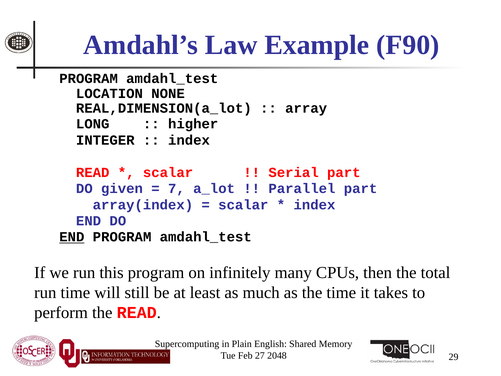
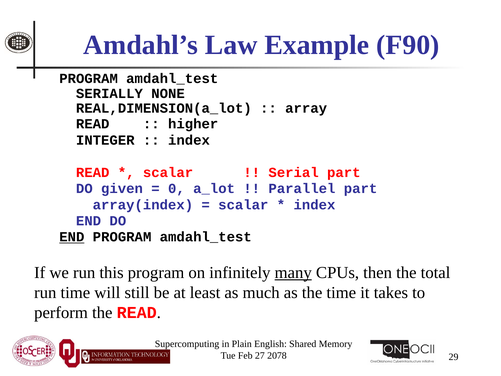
LOCATION: LOCATION -> SERIALLY
LONG at (93, 124): LONG -> READ
7: 7 -> 0
many underline: none -> present
2048: 2048 -> 2078
